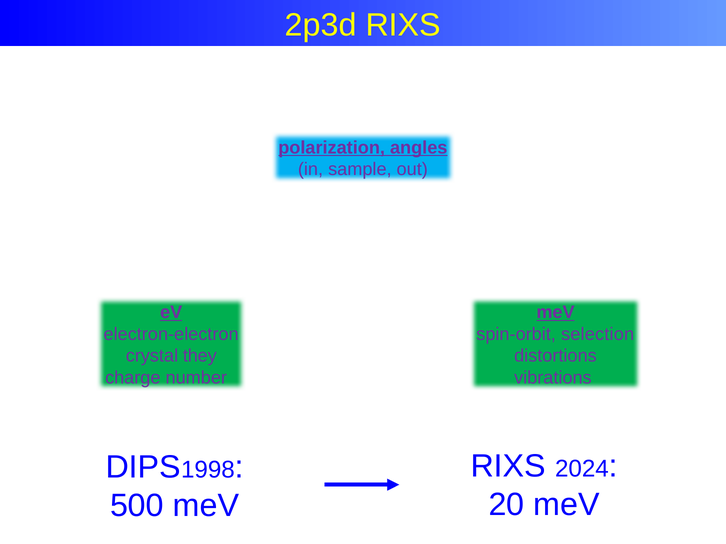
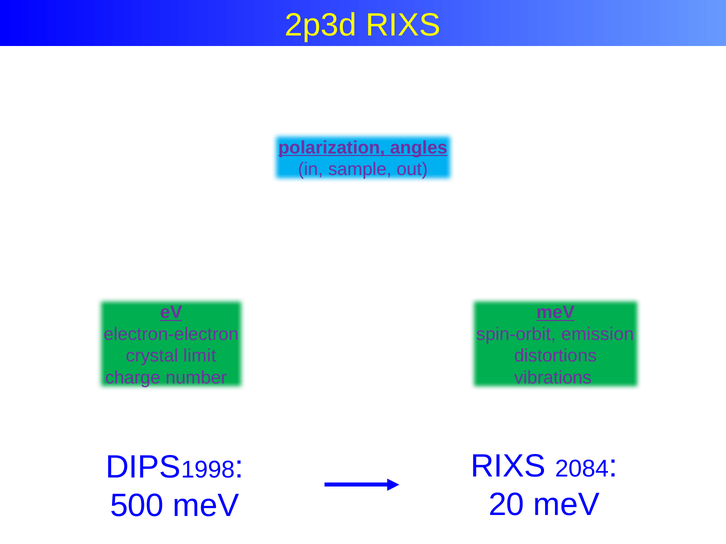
selection: selection -> emission
they: they -> limit
2024: 2024 -> 2084
